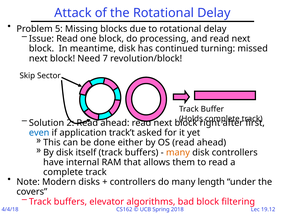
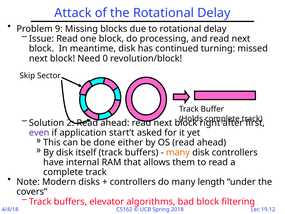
5: 5 -> 9
7: 7 -> 0
even colour: blue -> purple
track’t: track’t -> start’t
